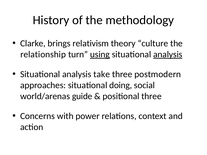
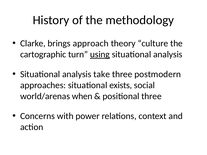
relativism: relativism -> approach
relationship: relationship -> cartographic
analysis at (168, 54) underline: present -> none
doing: doing -> exists
guide: guide -> when
